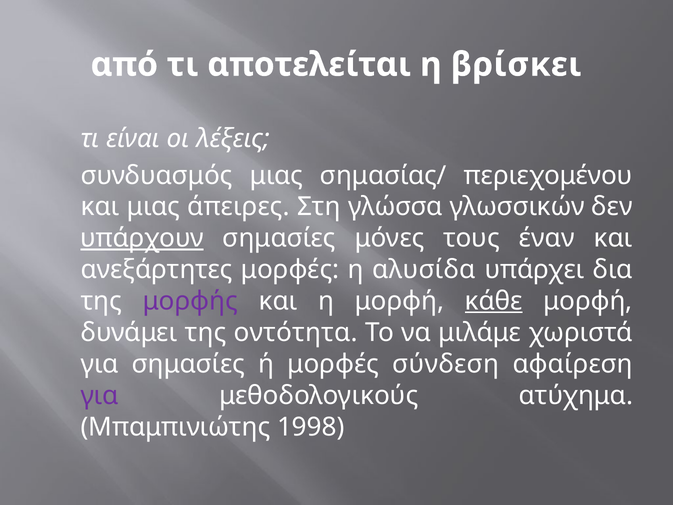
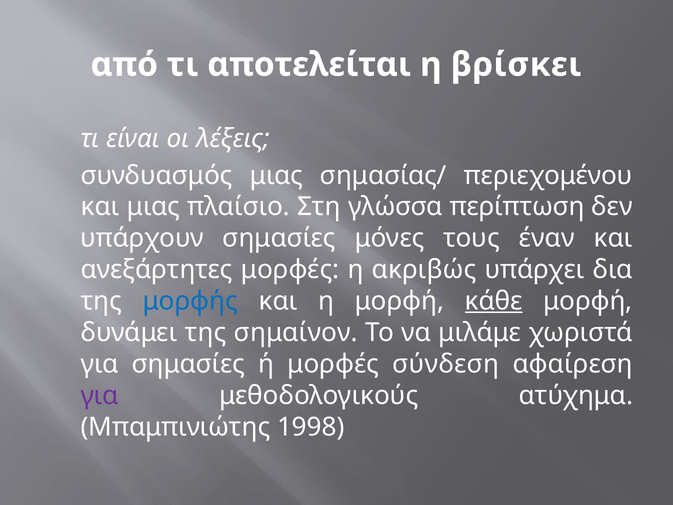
άπειρες: άπειρες -> πλαίσιο
γλωσσικών: γλωσσικών -> περίπτωση
υπάρχουν underline: present -> none
αλυσίδα: αλυσίδα -> ακριβώς
μορφής colour: purple -> blue
οντότητα: οντότητα -> σημαίνον
